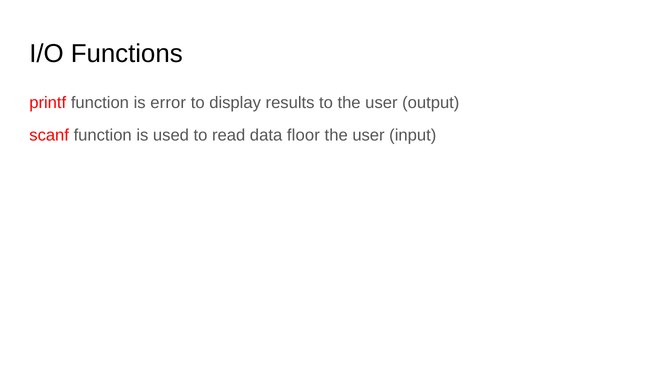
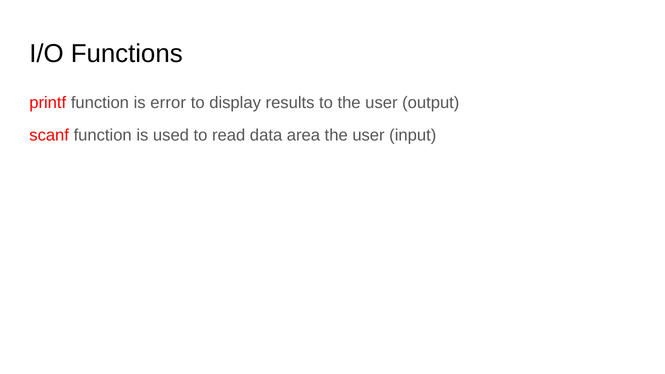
floor: floor -> area
